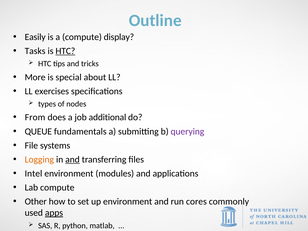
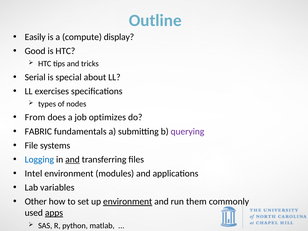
Tasks: Tasks -> Good
HTC at (65, 51) underline: present -> none
More: More -> Serial
additional: additional -> optimizes
QUEUE: QUEUE -> FABRIC
Logging colour: orange -> blue
Lab compute: compute -> variables
environment at (128, 202) underline: none -> present
cores: cores -> them
